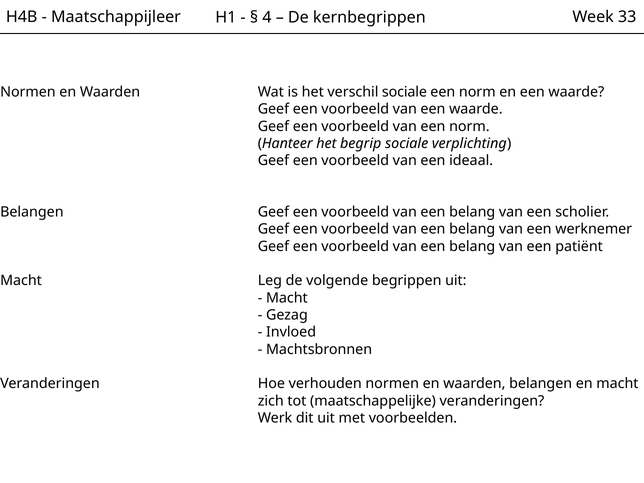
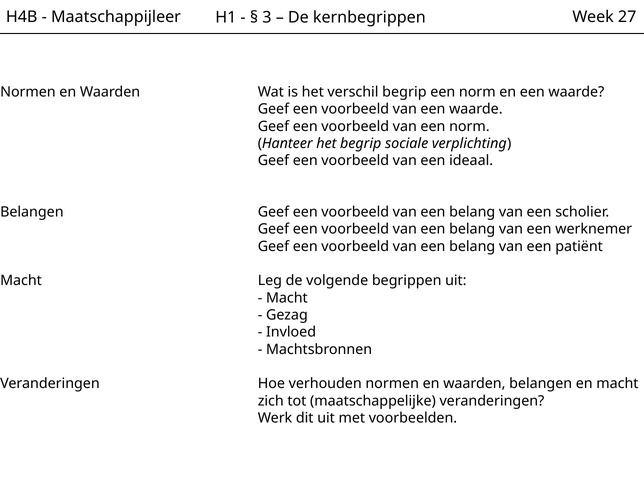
4: 4 -> 3
33: 33 -> 27
verschil sociale: sociale -> begrip
